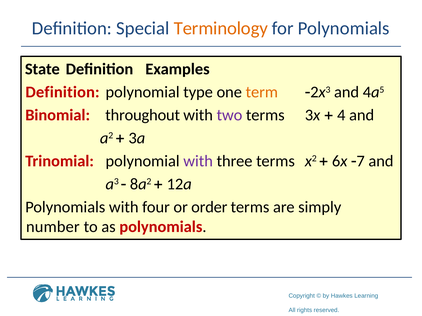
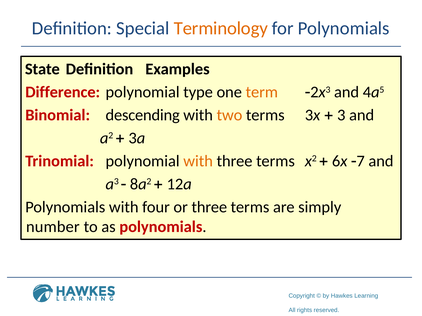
Definition at (63, 92): Definition -> Difference
throughout: throughout -> descending
two colour: purple -> orange
4: 4 -> 3
with at (198, 161) colour: purple -> orange
or order: order -> three
